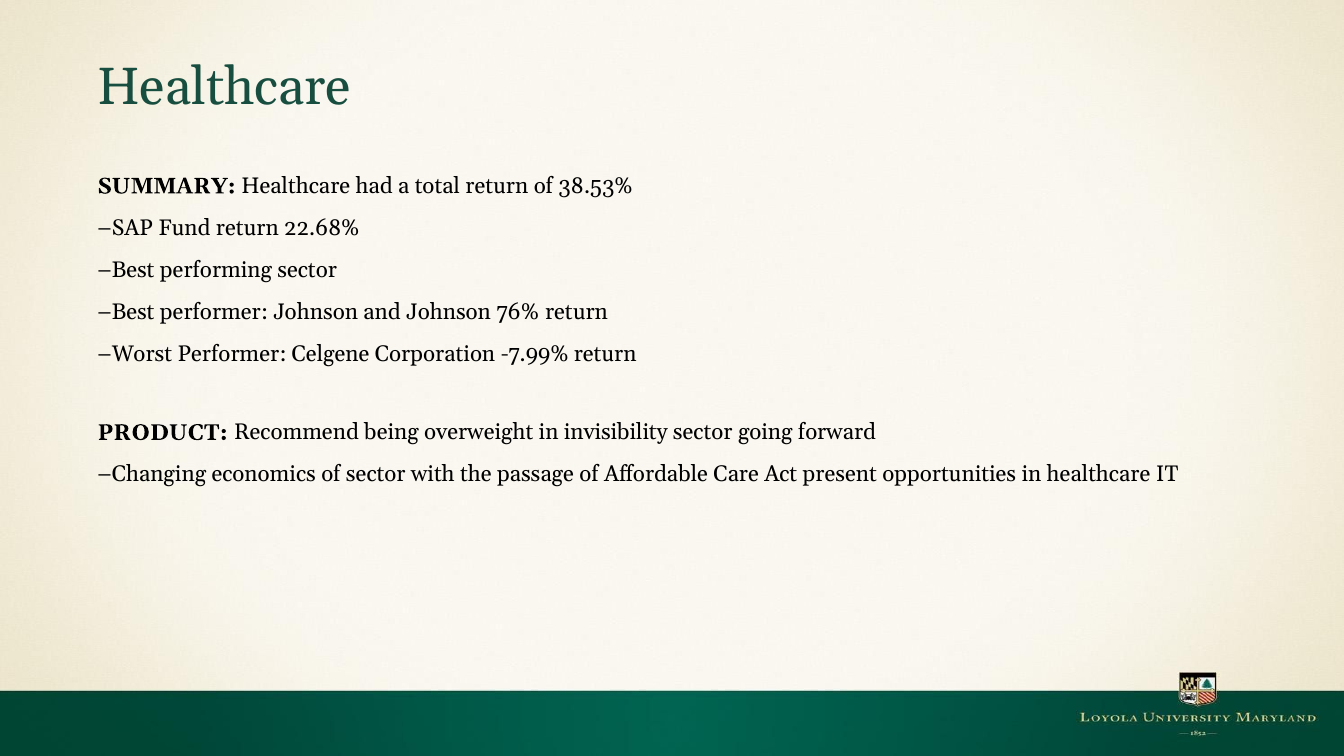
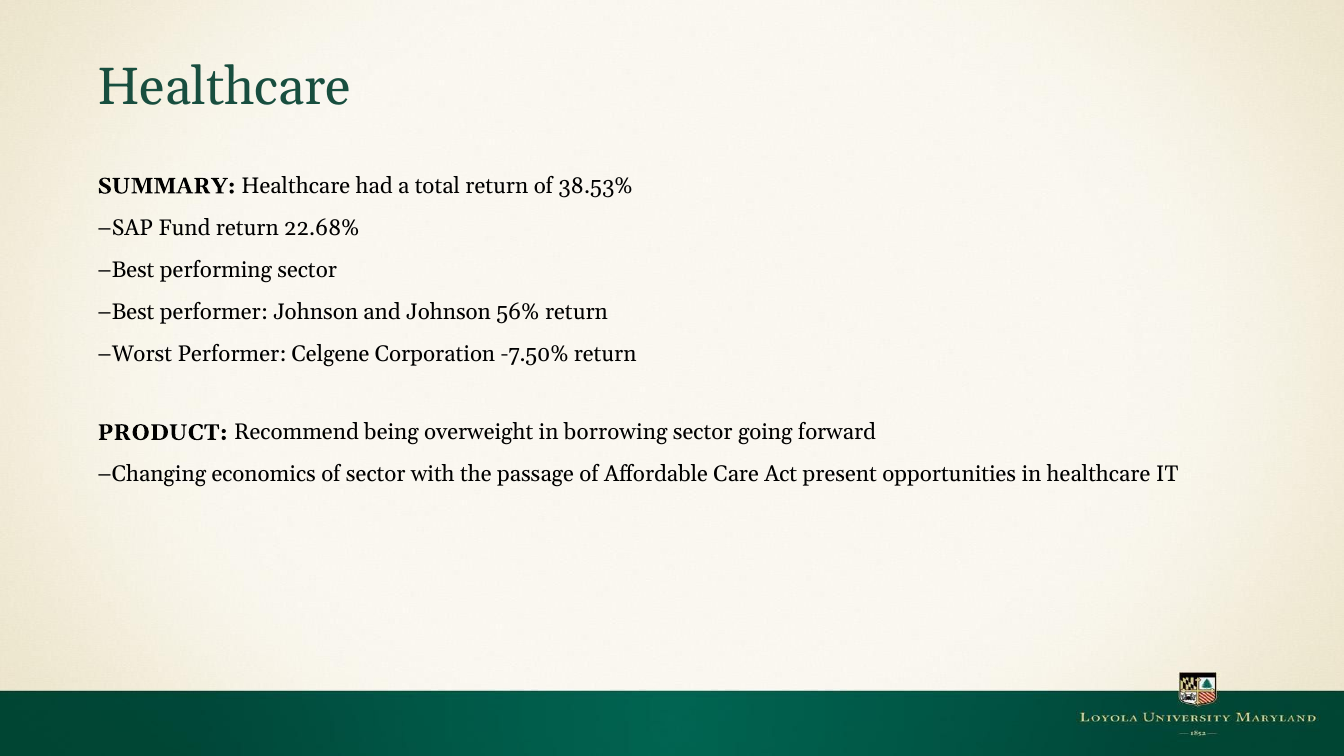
76%: 76% -> 56%
-7.99%: -7.99% -> -7.50%
invisibility: invisibility -> borrowing
